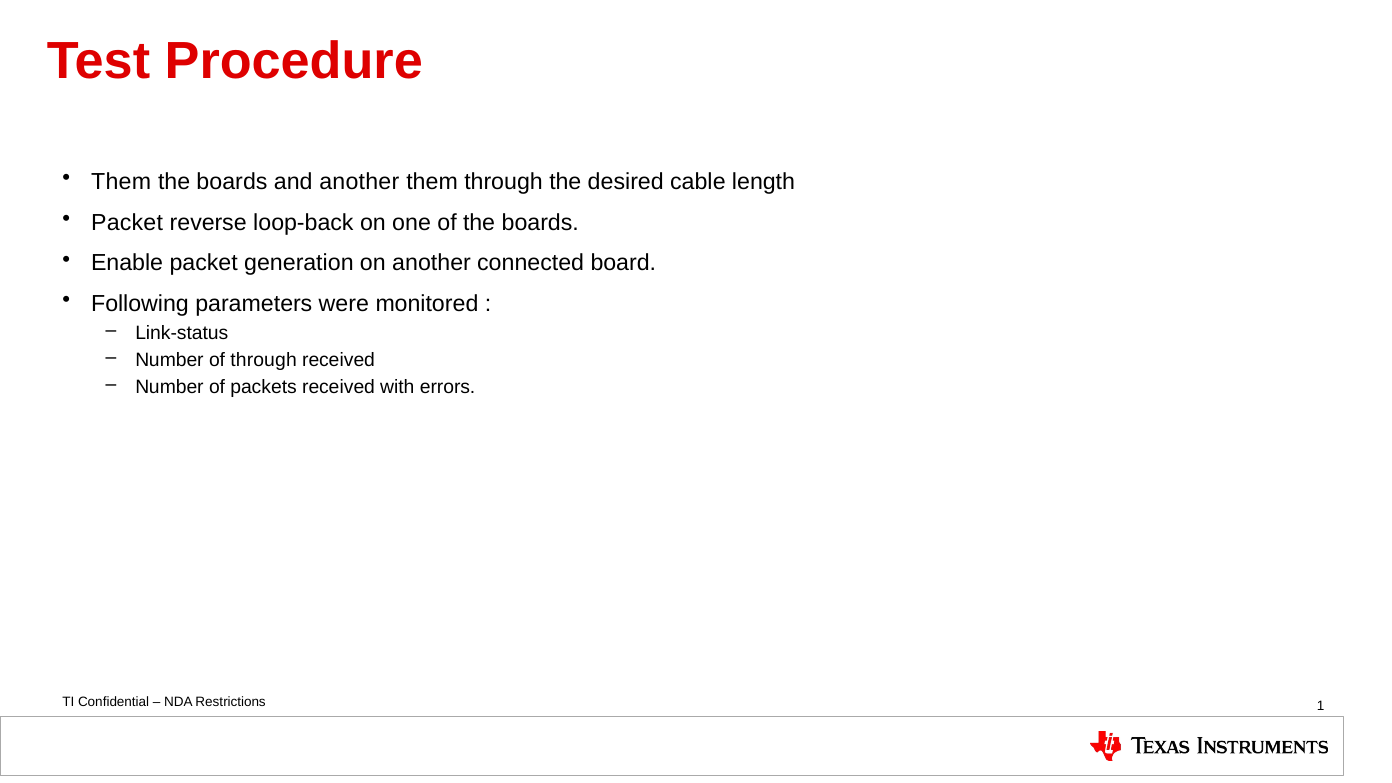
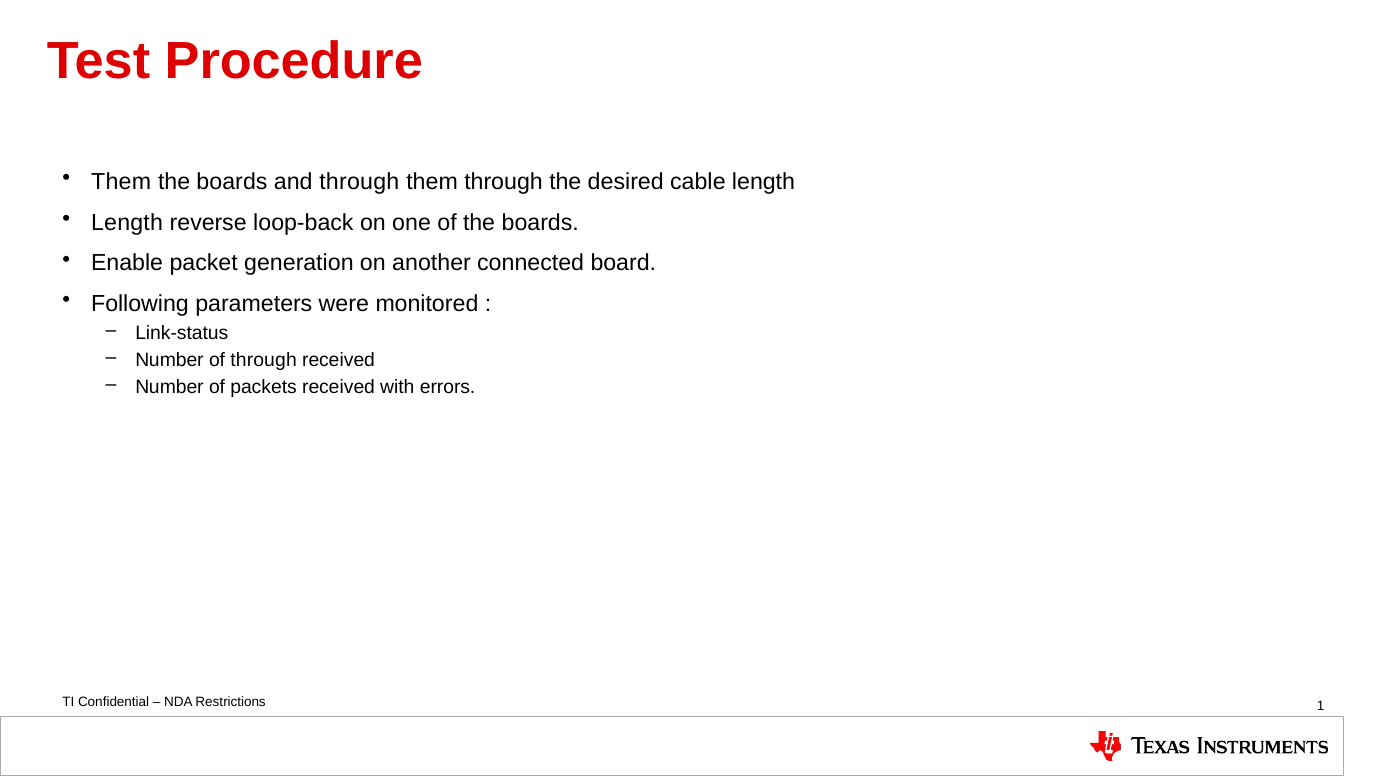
and another: another -> through
Packet at (127, 222): Packet -> Length
